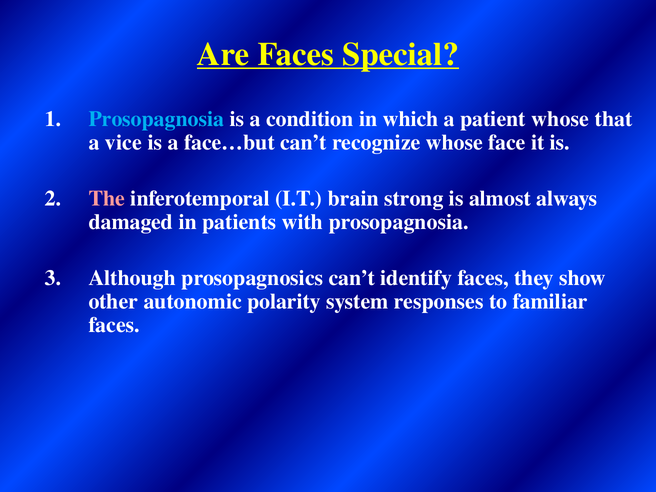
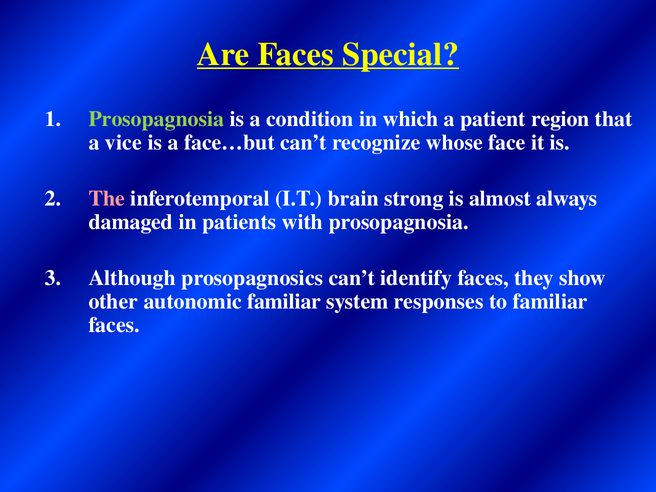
Prosopagnosia at (156, 119) colour: light blue -> light green
patient whose: whose -> region
autonomic polarity: polarity -> familiar
